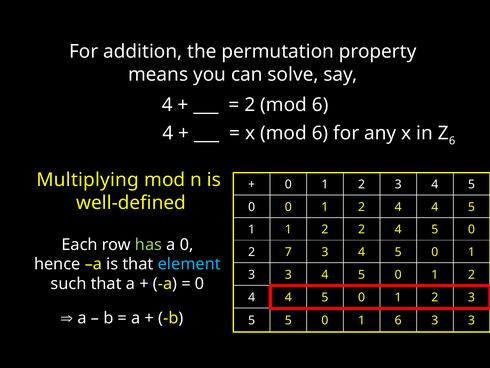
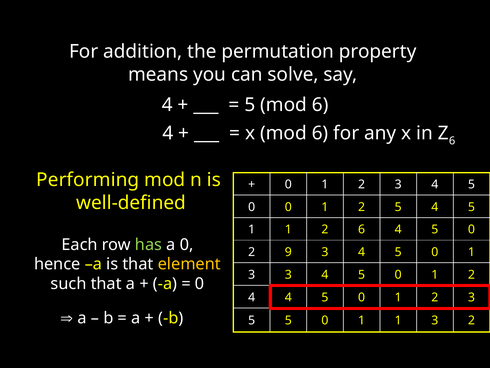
2 at (250, 105): 2 -> 5
Multiplying: Multiplying -> Performing
4 at (398, 207): 4 -> 5
2 2: 2 -> 6
7: 7 -> 9
element colour: light blue -> yellow
0 1 6: 6 -> 1
3 at (471, 320): 3 -> 2
